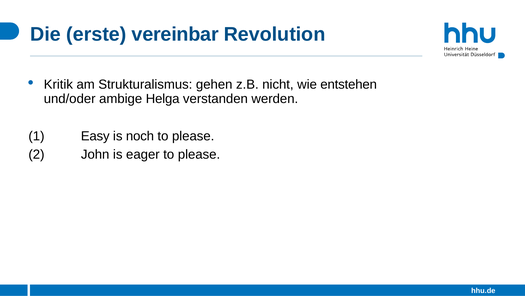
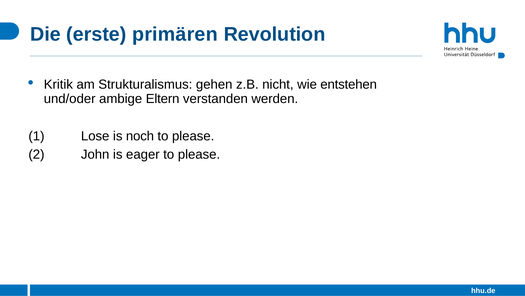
vereinbar: vereinbar -> primären
Helga: Helga -> Eltern
Easy: Easy -> Lose
